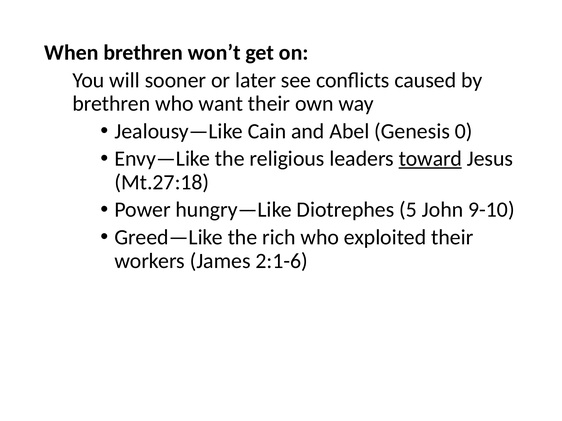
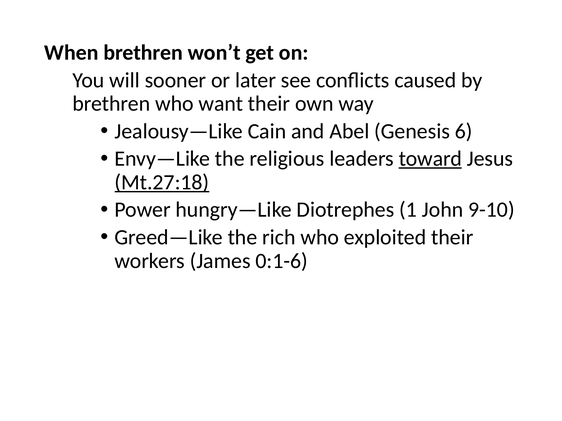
0: 0 -> 6
Mt.27:18 underline: none -> present
5: 5 -> 1
2:1-6: 2:1-6 -> 0:1-6
